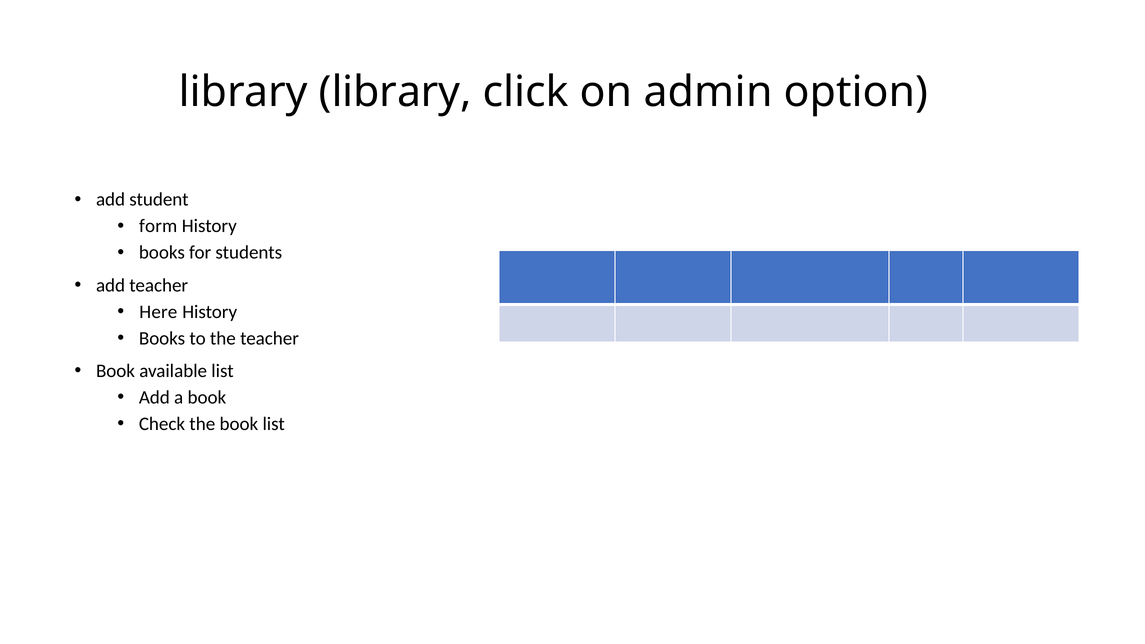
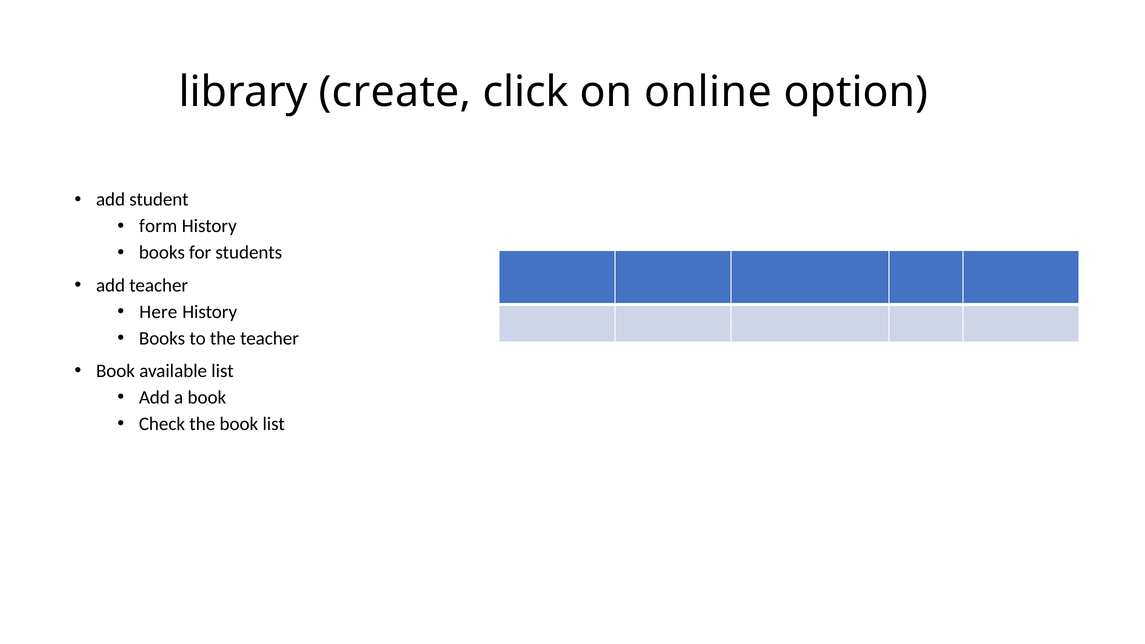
library library: library -> create
admin: admin -> online
